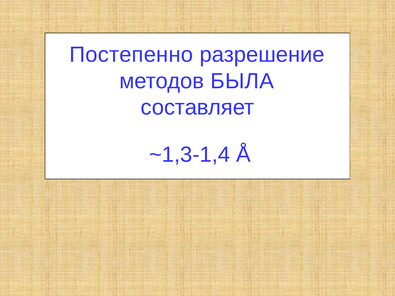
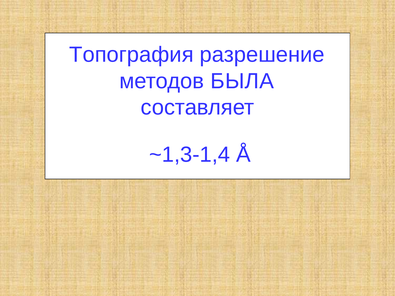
Постепенно: Постепенно -> Топография
